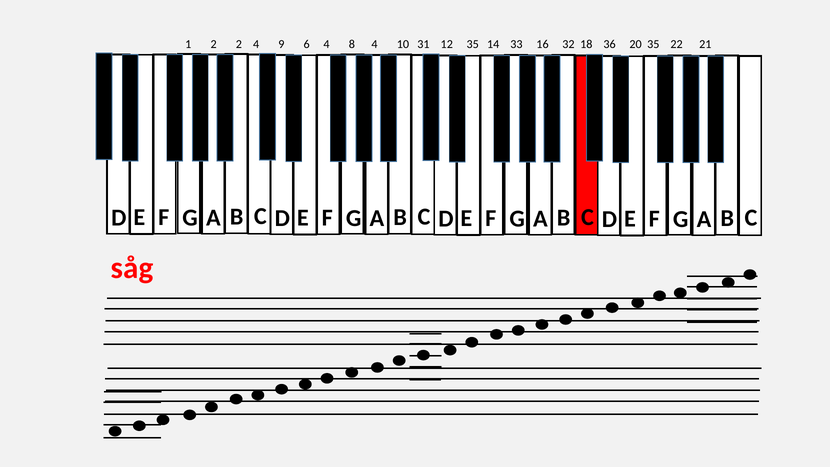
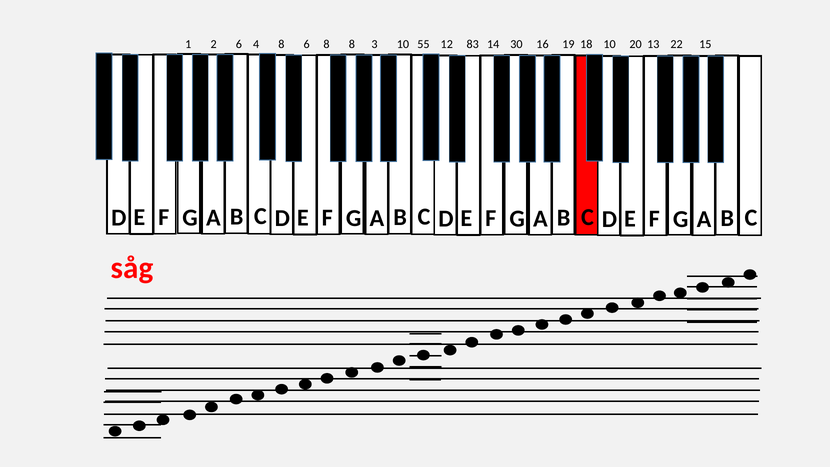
2 2: 2 -> 6
4 9: 9 -> 8
6 4: 4 -> 8
8 4: 4 -> 3
31: 31 -> 55
12 35: 35 -> 83
33: 33 -> 30
32: 32 -> 19
18 36: 36 -> 10
20 35: 35 -> 13
21: 21 -> 15
